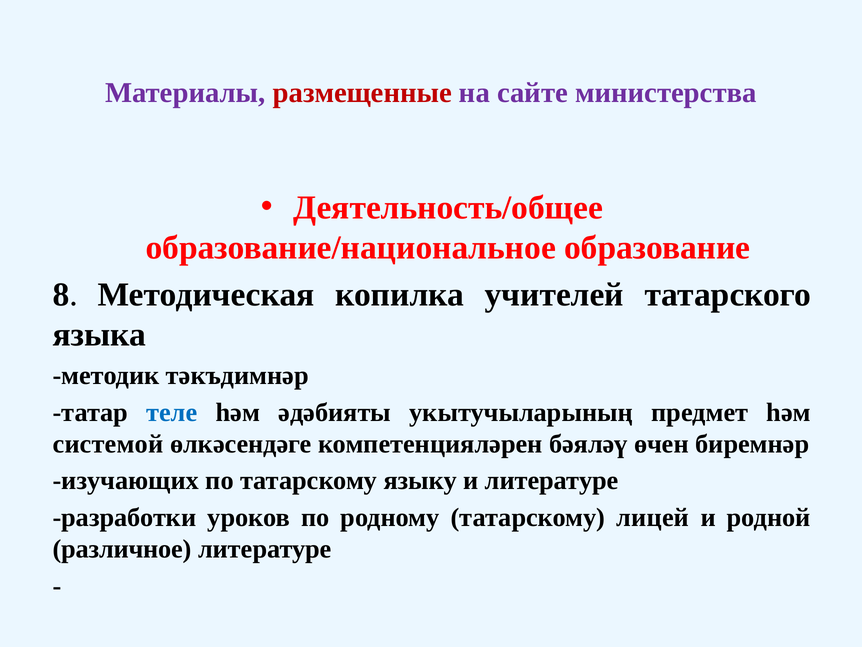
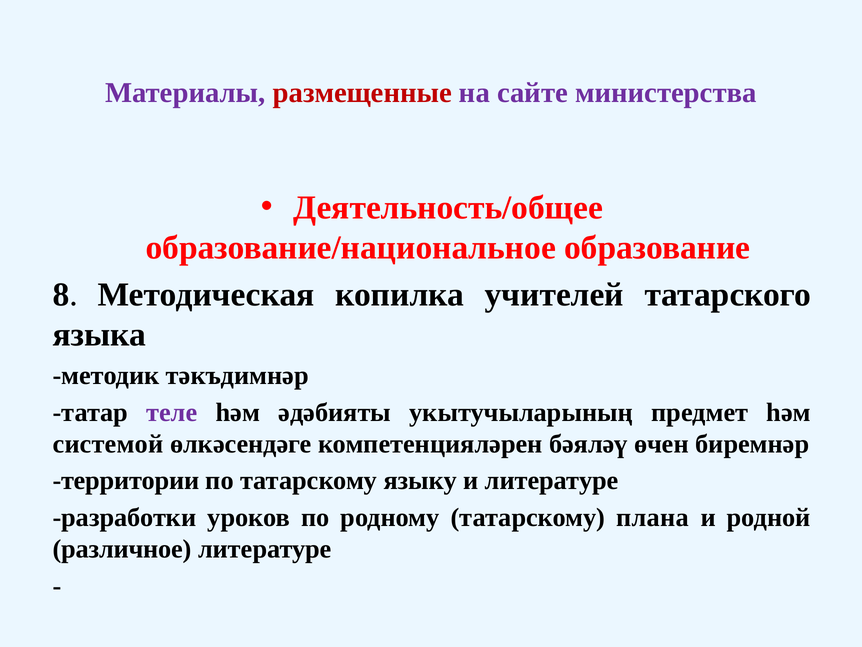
теле colour: blue -> purple
изучающих: изучающих -> территории
лицей: лицей -> плана
